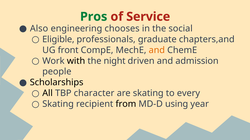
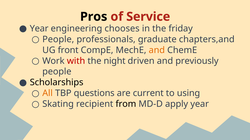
Pros colour: green -> black
Also at (39, 29): Also -> Year
social: social -> friday
Eligible at (58, 39): Eligible -> People
with colour: black -> red
admission: admission -> previously
All colour: black -> orange
character: character -> questions
are skating: skating -> current
every: every -> using
using: using -> apply
